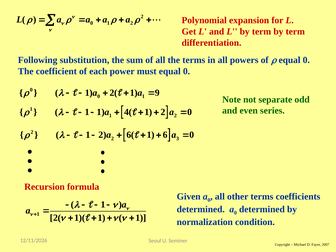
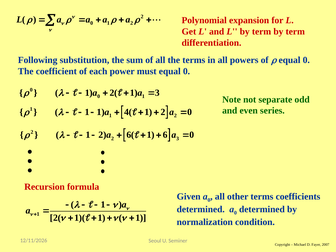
9 at (157, 93): 9 -> 3
